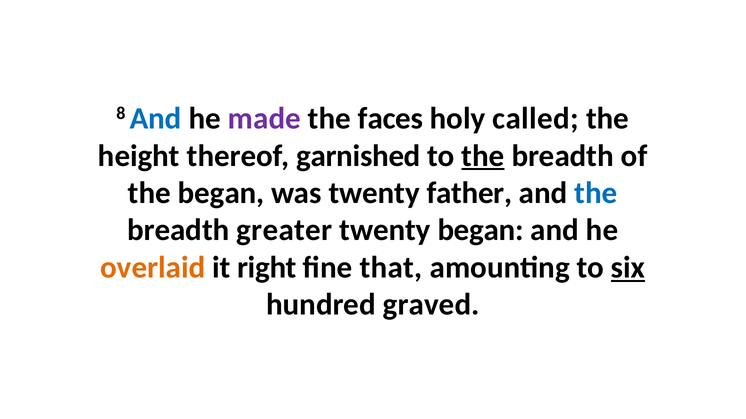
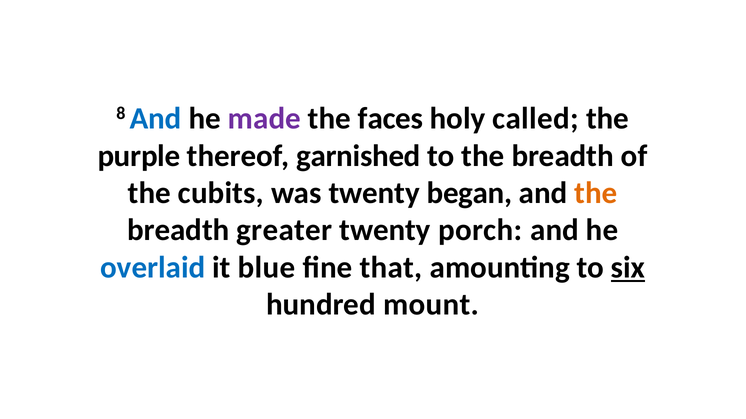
height: height -> purple
the at (483, 156) underline: present -> none
the began: began -> cubits
father: father -> began
the at (596, 193) colour: blue -> orange
twenty began: began -> porch
overlaid colour: orange -> blue
right: right -> blue
graved: graved -> mount
